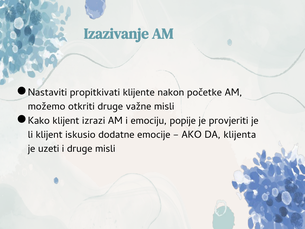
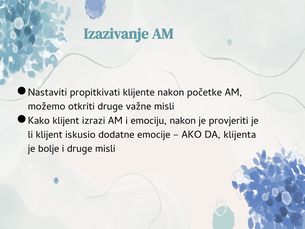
emociju popije: popije -> nakon
uzeti: uzeti -> bolje
